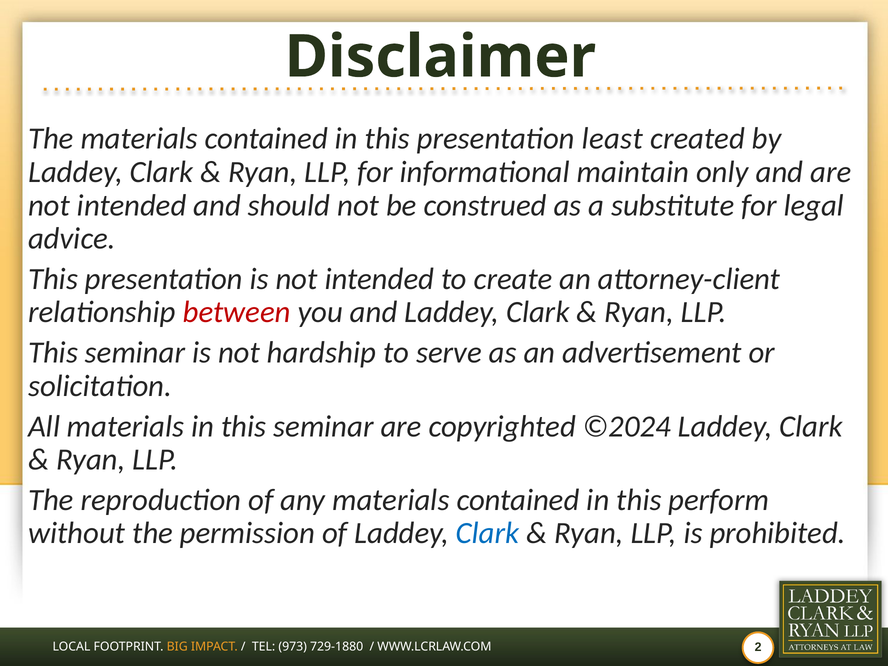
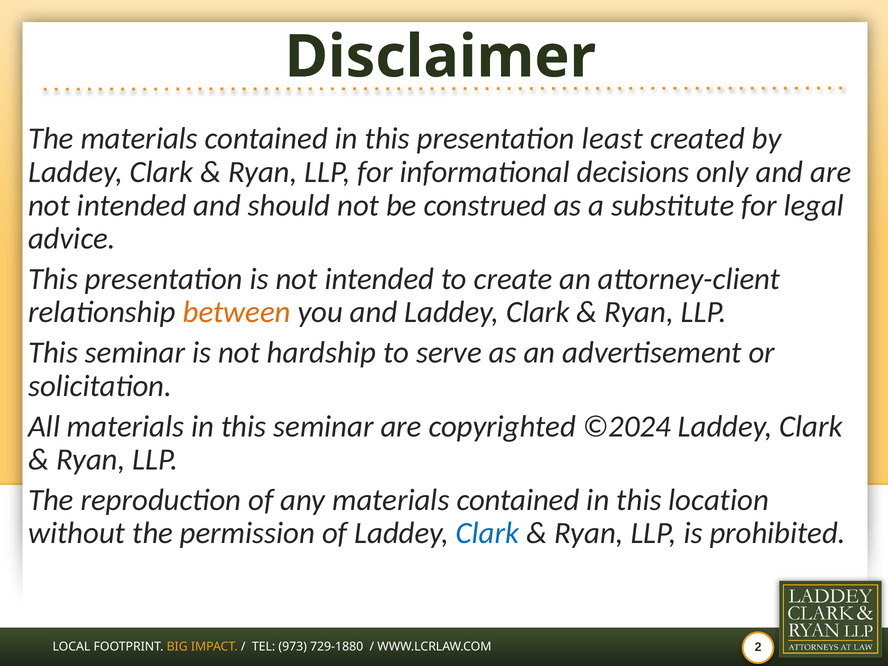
maintain: maintain -> decisions
between colour: red -> orange
perform: perform -> location
